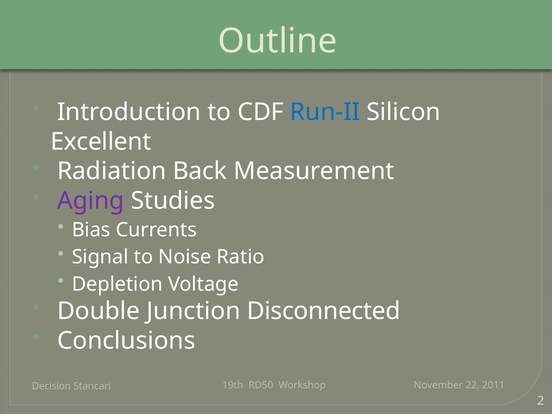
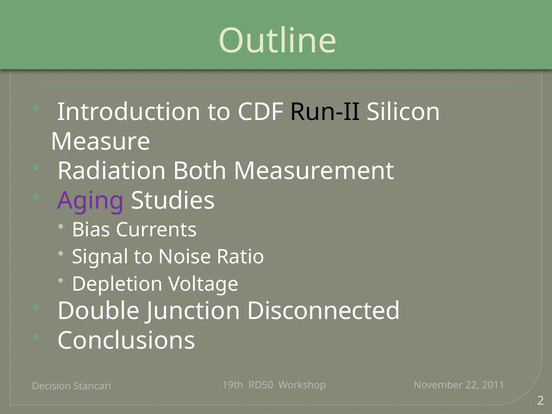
Run-II colour: blue -> black
Excellent: Excellent -> Measure
Back: Back -> Both
